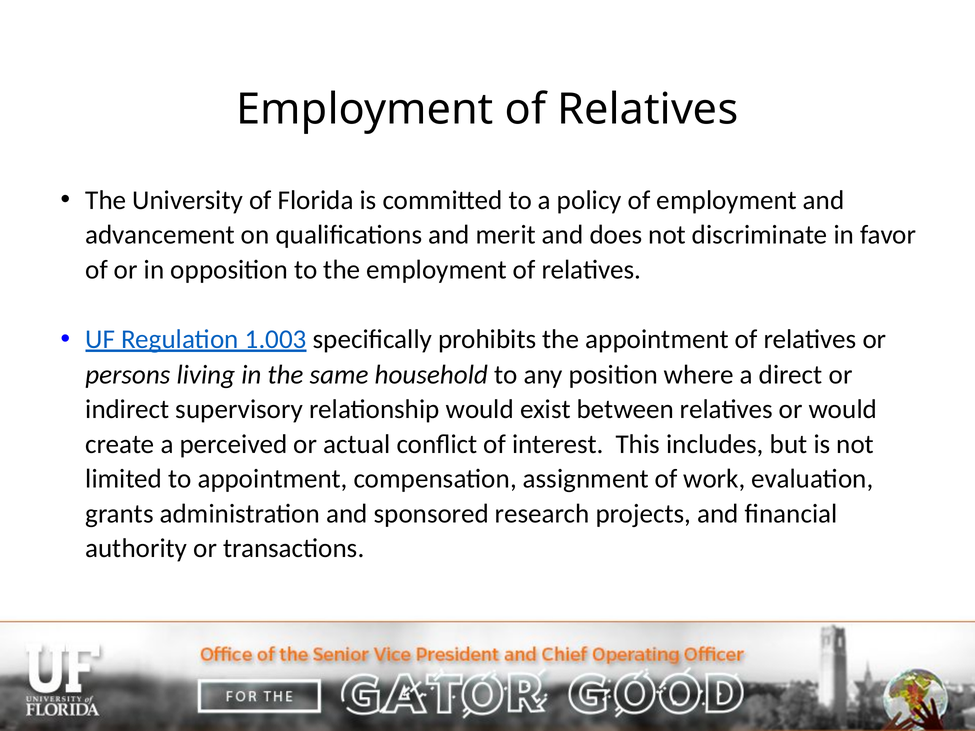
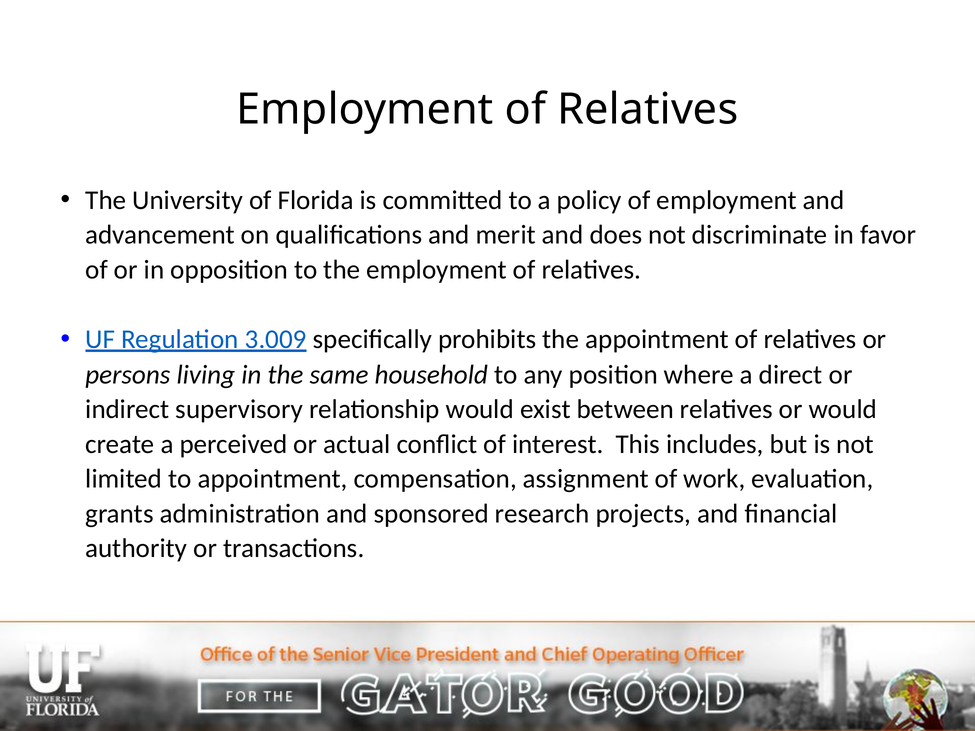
1.003: 1.003 -> 3.009
